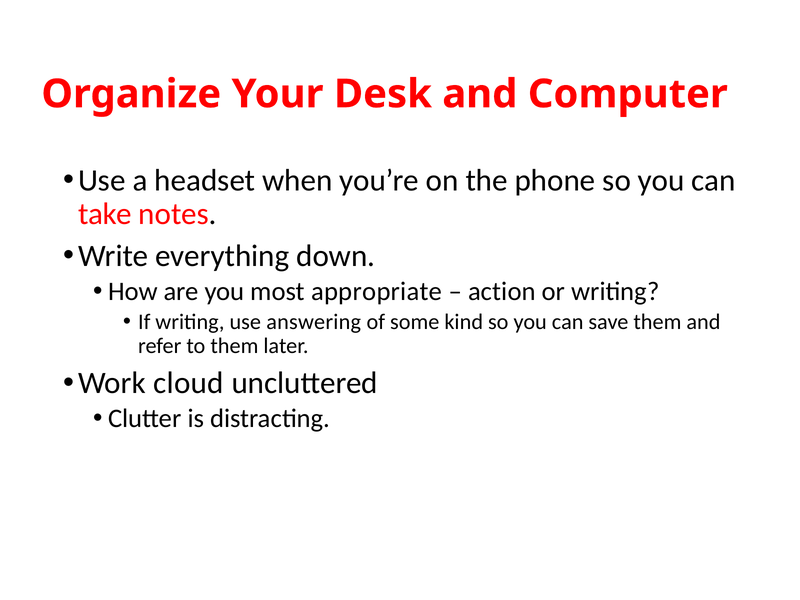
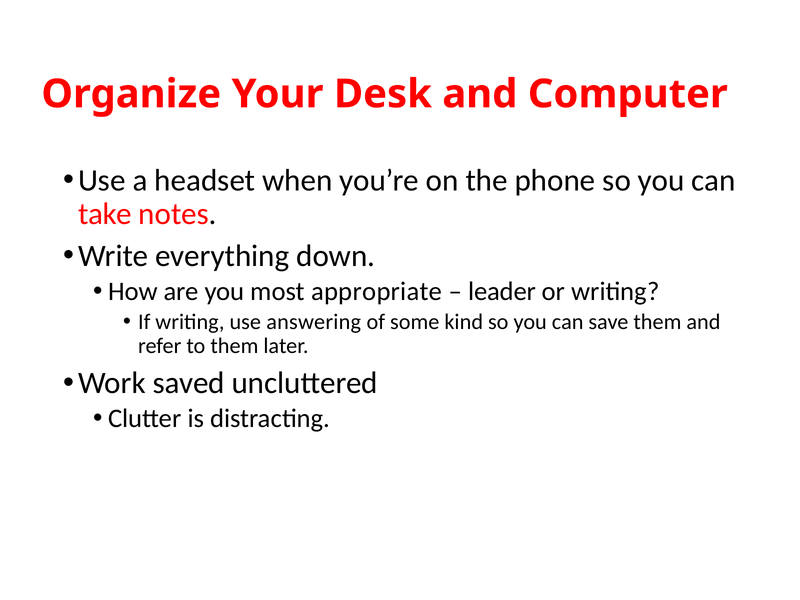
action: action -> leader
cloud: cloud -> saved
